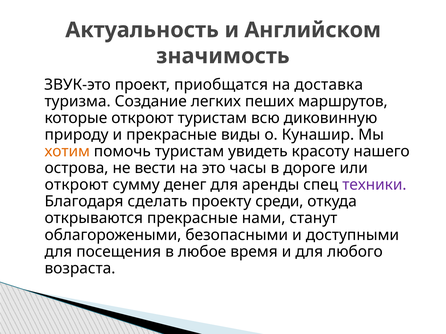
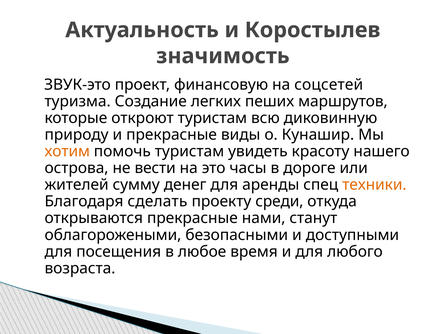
Английском: Английском -> Коростылев
приобщатся: приобщатся -> финансовую
доставка: доставка -> соцсетей
откроют at (76, 185): откроют -> жителей
техники colour: purple -> orange
